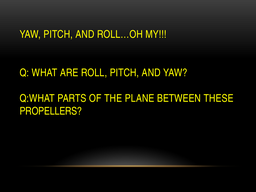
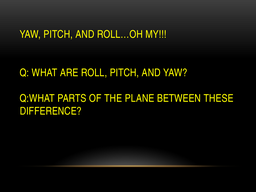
PROPELLERS: PROPELLERS -> DIFFERENCE
